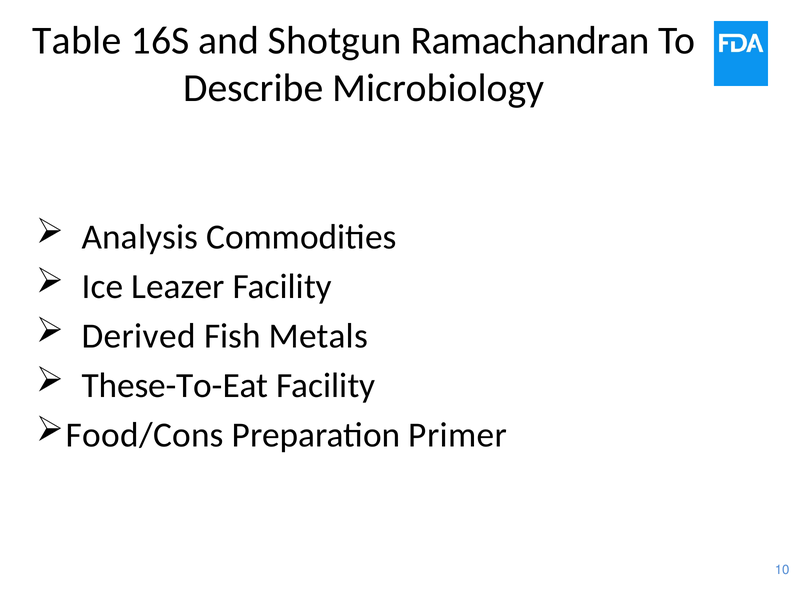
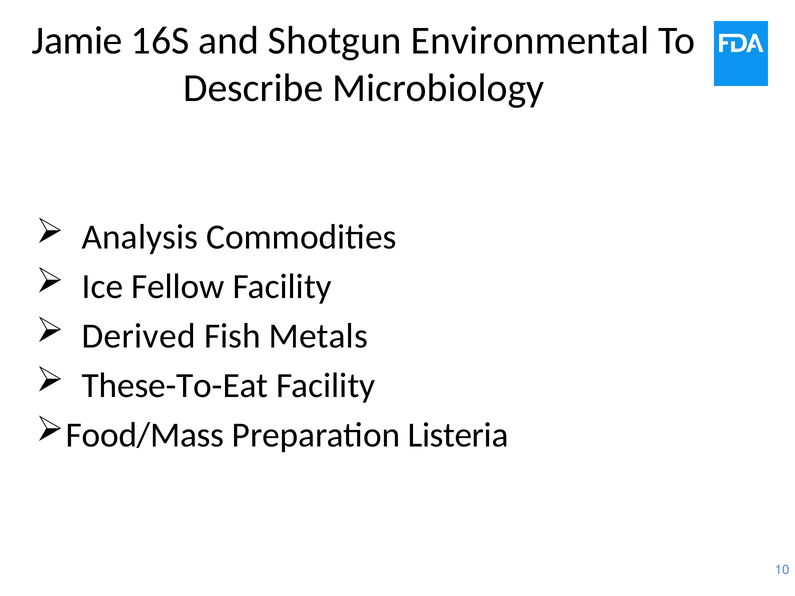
Table: Table -> Jamie
Ramachandran: Ramachandran -> Environmental
Leazer: Leazer -> Fellow
Food/Cons: Food/Cons -> Food/Mass
Primer: Primer -> Listeria
